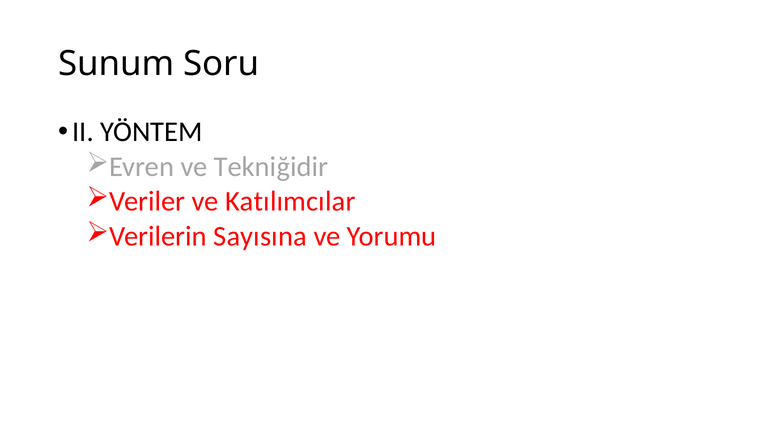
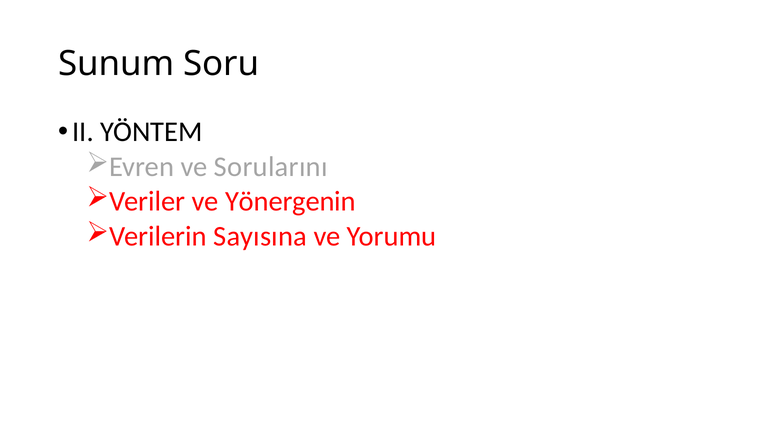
Tekniğidir: Tekniğidir -> Sorularını
Katılımcılar: Katılımcılar -> Yönergenin
